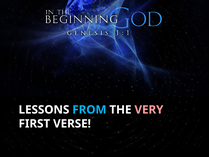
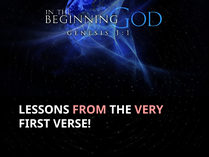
FROM colour: light blue -> pink
